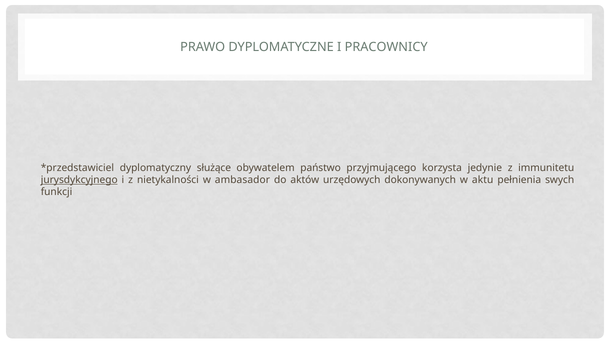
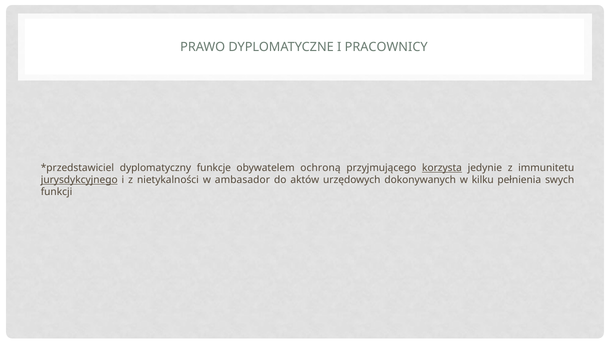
służące: służące -> funkcje
państwo: państwo -> ochroną
korzysta underline: none -> present
aktu: aktu -> kilku
